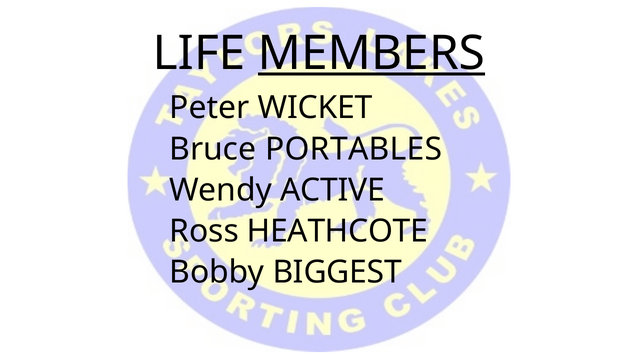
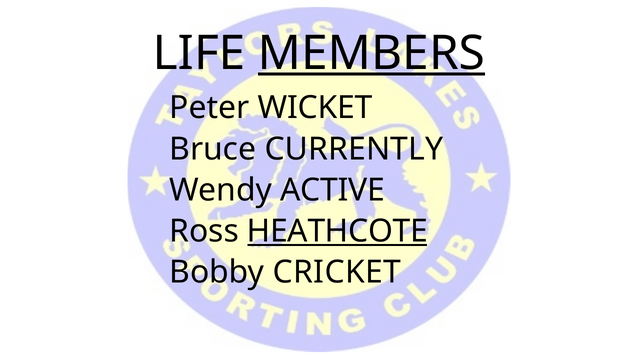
PORTABLES: PORTABLES -> CURRENTLY
HEATHCOTE underline: none -> present
BIGGEST: BIGGEST -> CRICKET
